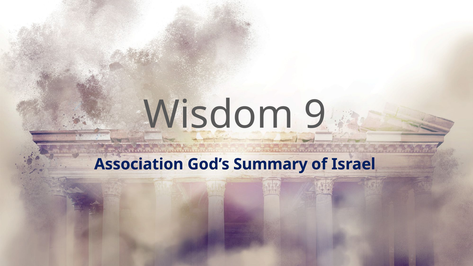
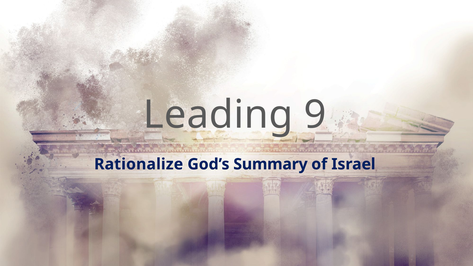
Wisdom: Wisdom -> Leading
Association: Association -> Rationalize
